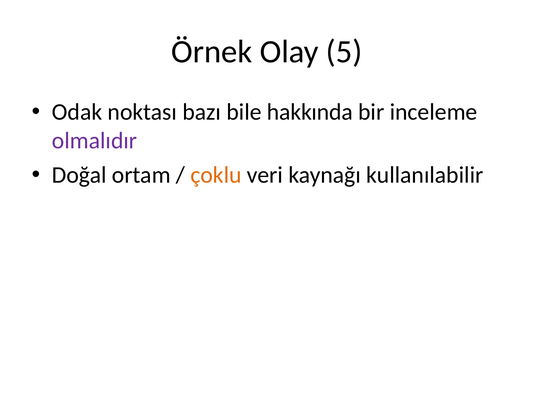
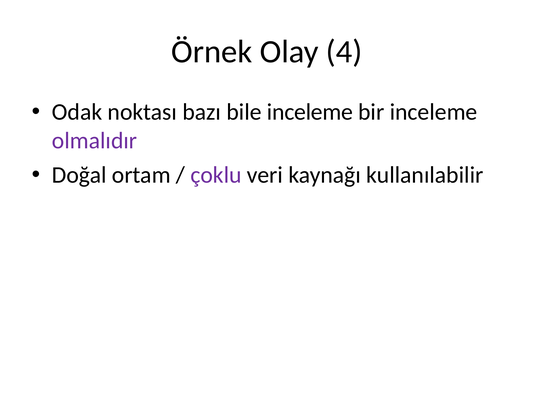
5: 5 -> 4
bile hakkında: hakkında -> inceleme
çoklu colour: orange -> purple
